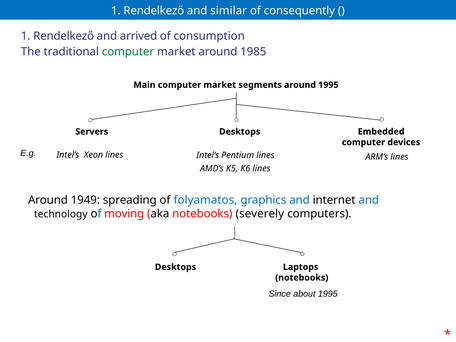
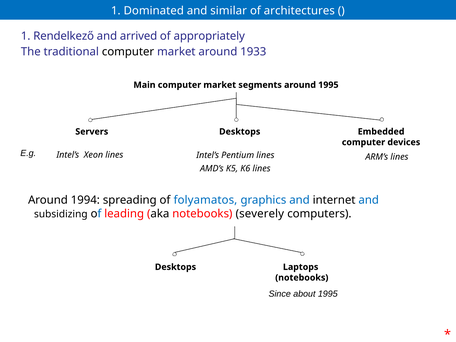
Rendelkező at (154, 11): Rendelkező -> Dominated
consequently: consequently -> architectures
consumption: consumption -> appropriately
computer at (128, 52) colour: green -> black
1985: 1985 -> 1933
1949: 1949 -> 1994
technology: technology -> subsidizing
moving: moving -> leading
